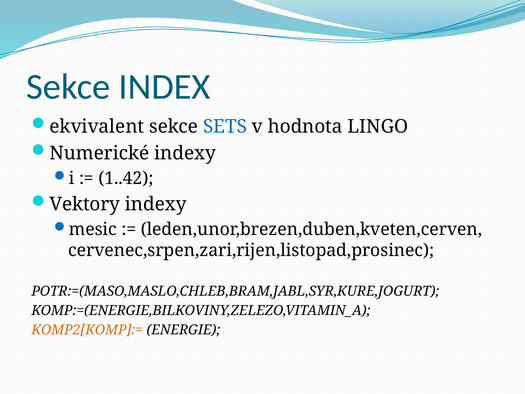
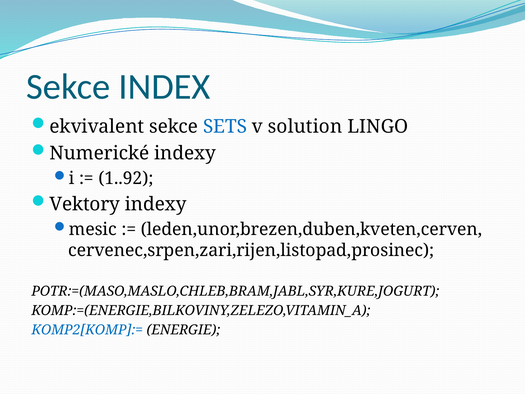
hodnota: hodnota -> solution
1..42: 1..42 -> 1..92
KOMP2[KOMP]:= colour: orange -> blue
